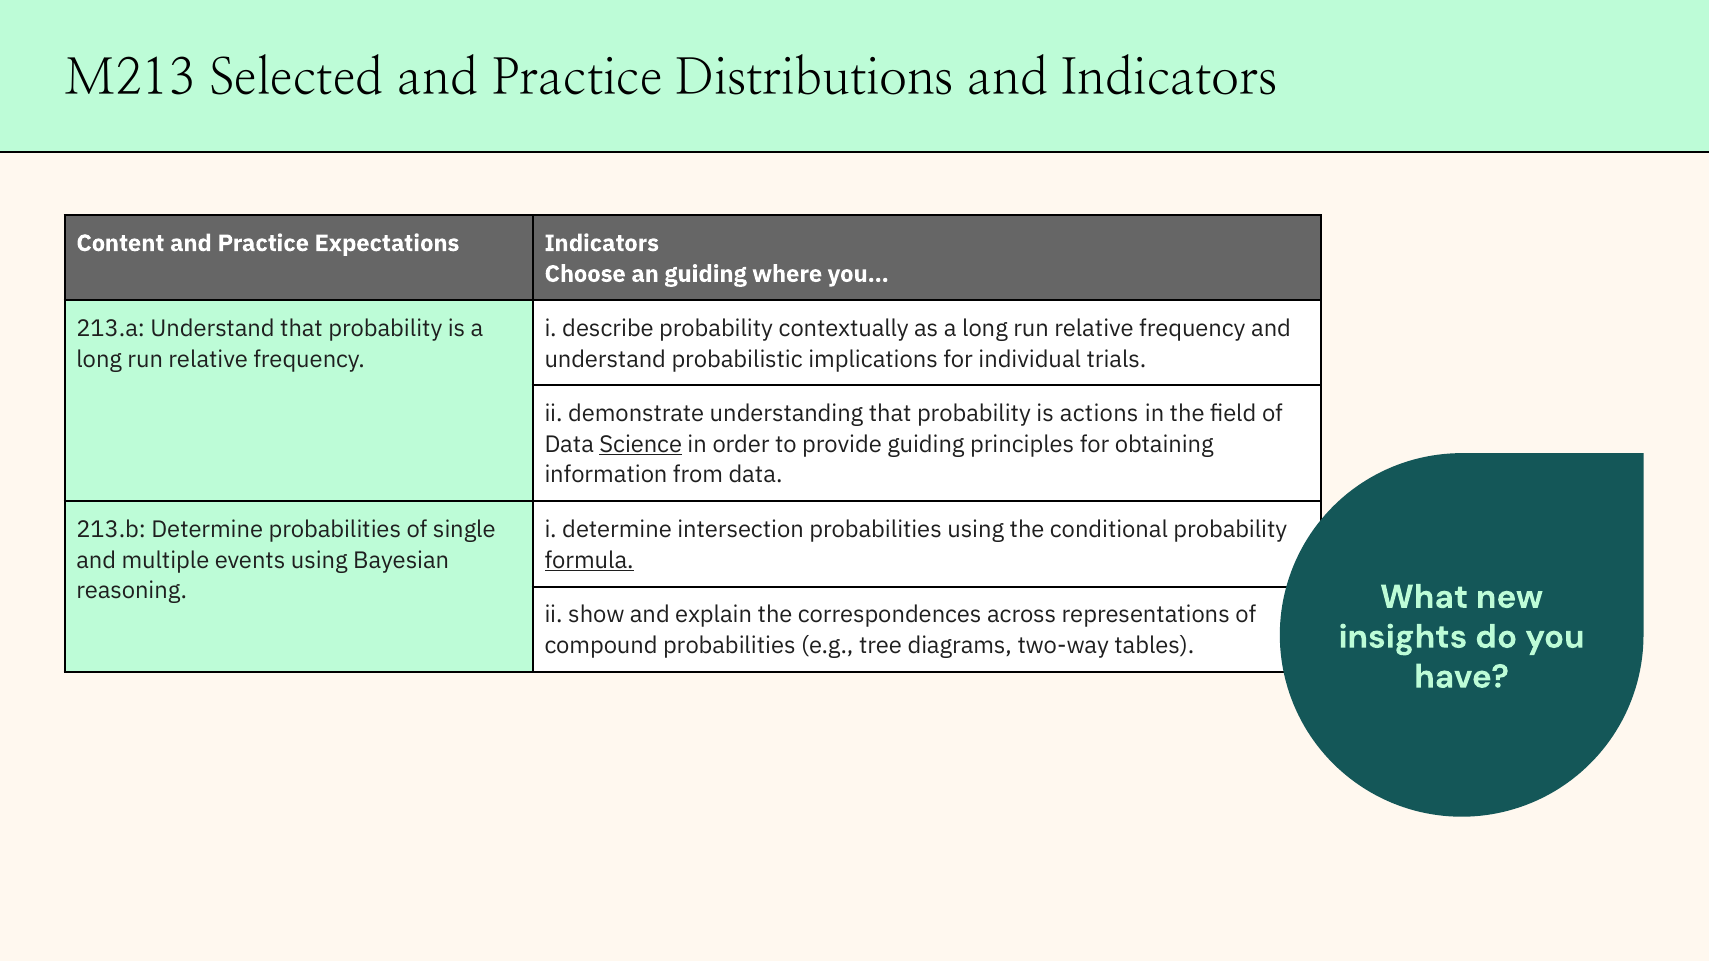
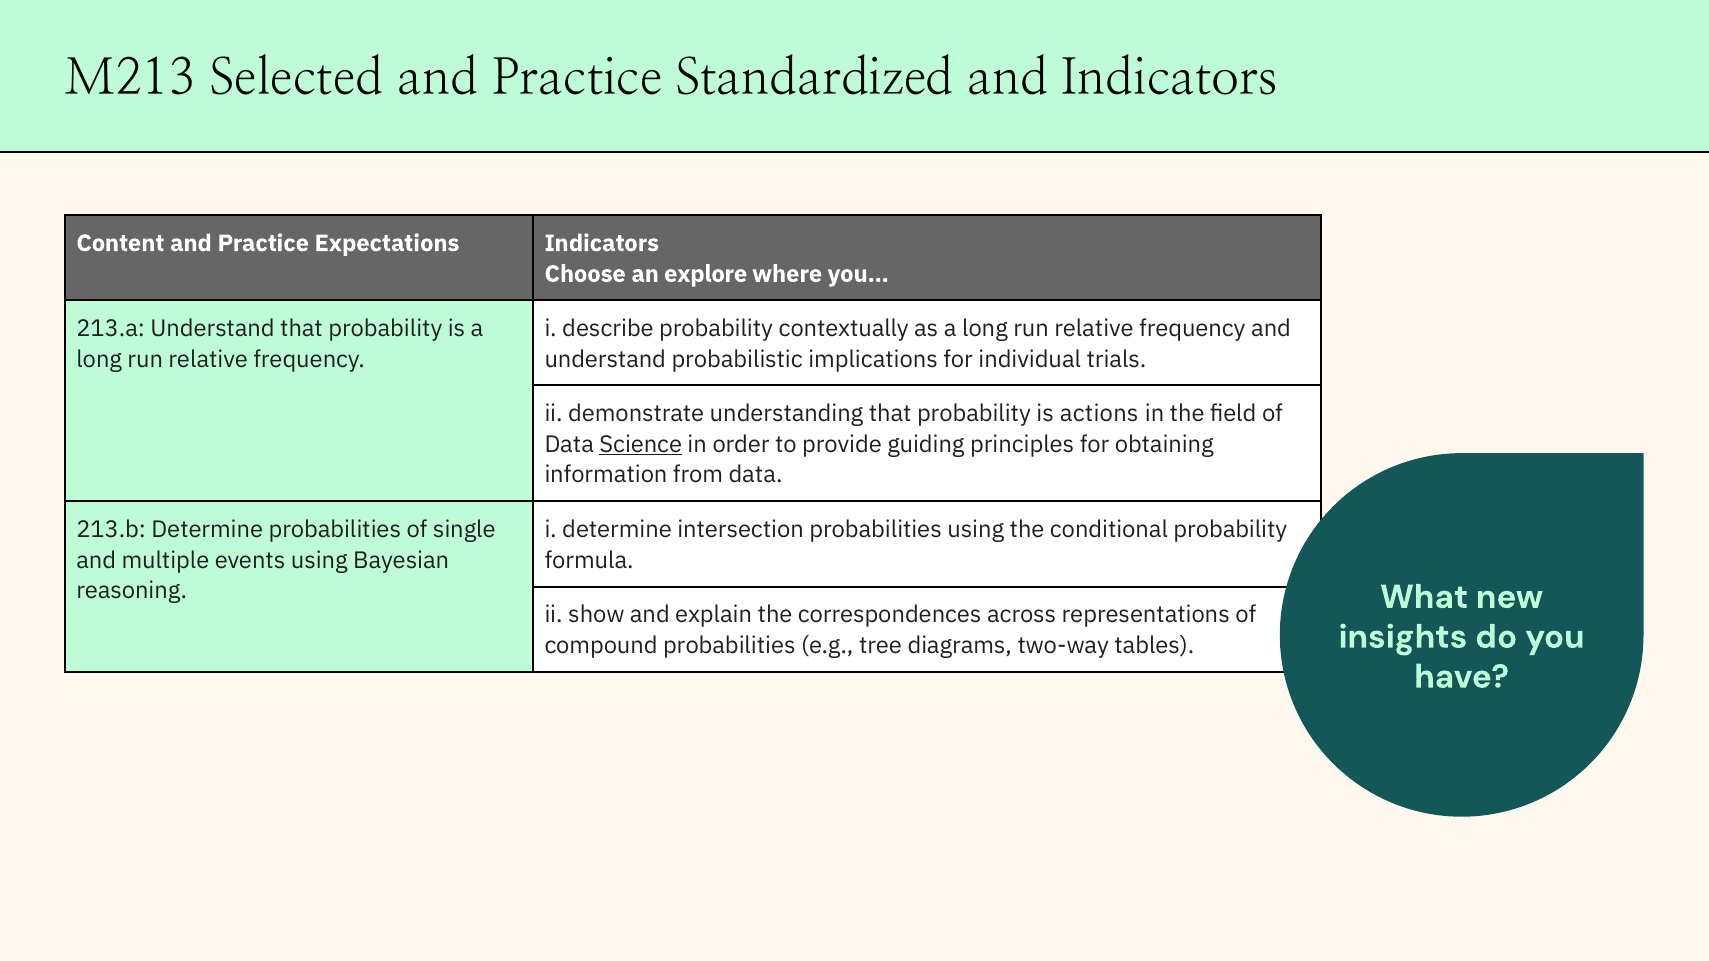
Distributions: Distributions -> Standardized
an guiding: guiding -> explore
formula underline: present -> none
